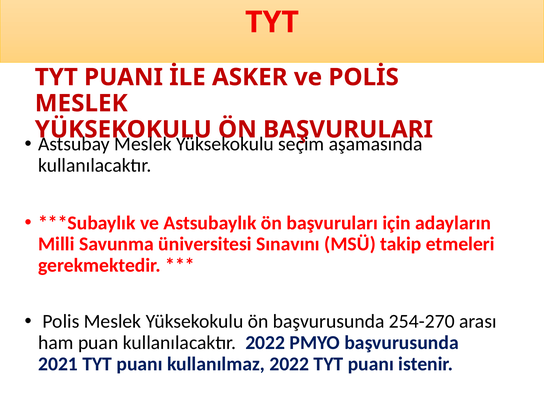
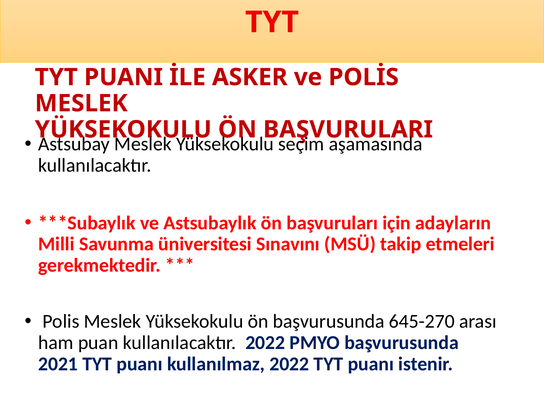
254-270: 254-270 -> 645-270
